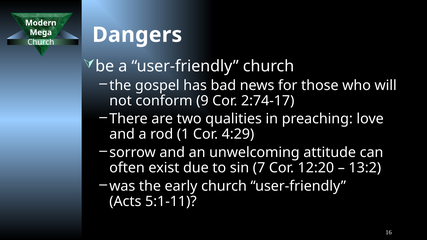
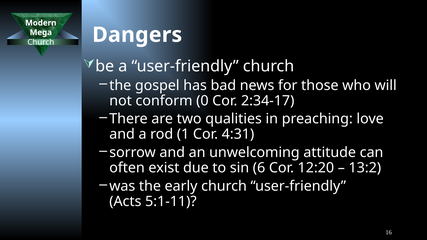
9: 9 -> 0
2:74-17: 2:74-17 -> 2:34-17
4:29: 4:29 -> 4:31
7: 7 -> 6
